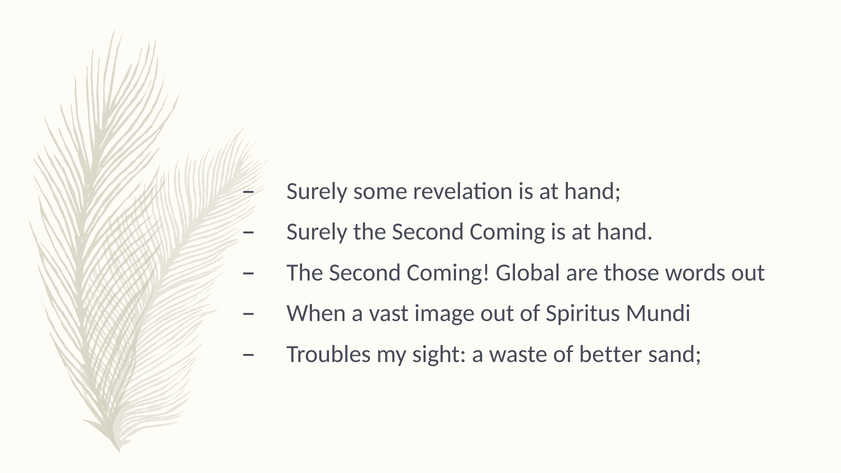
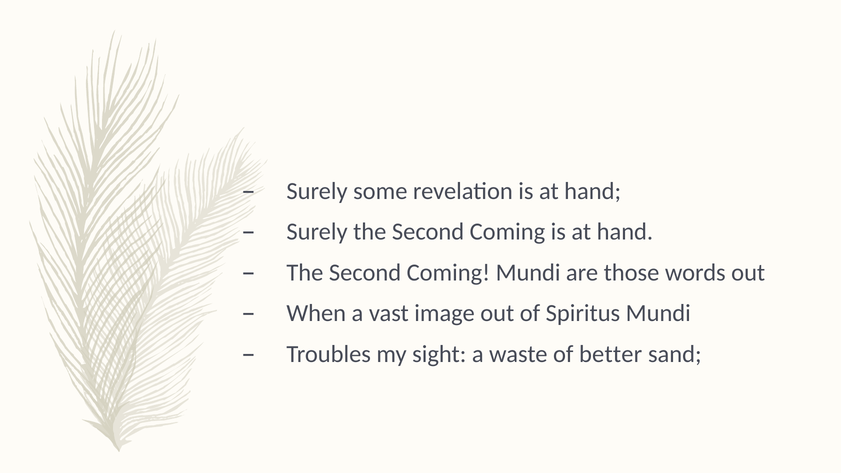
Coming Global: Global -> Mundi
